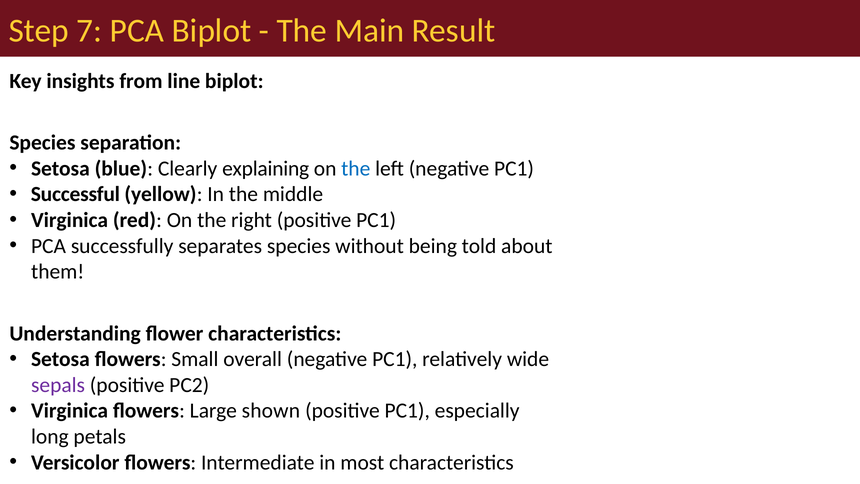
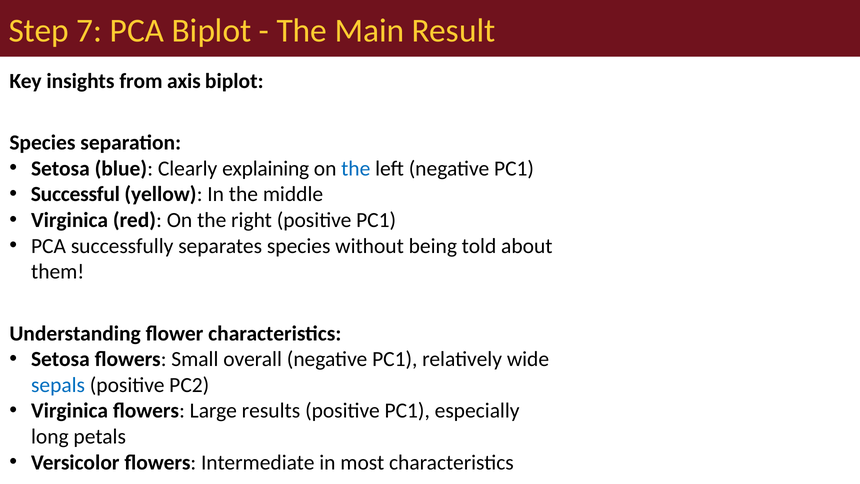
line: line -> axis
sepals colour: purple -> blue
shown: shown -> results
